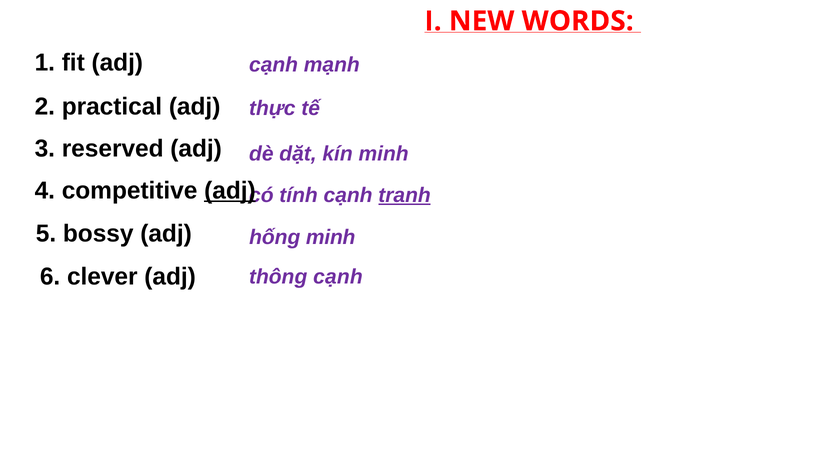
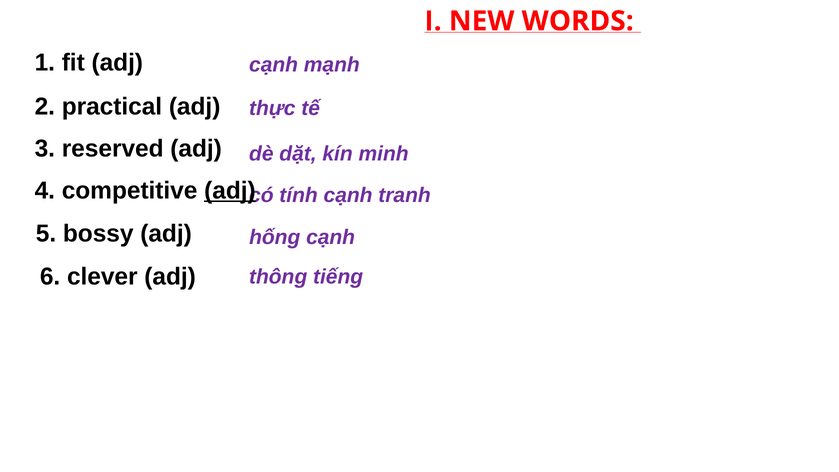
tranh underline: present -> none
hống minh: minh -> cạnh
thông cạnh: cạnh -> tiếng
